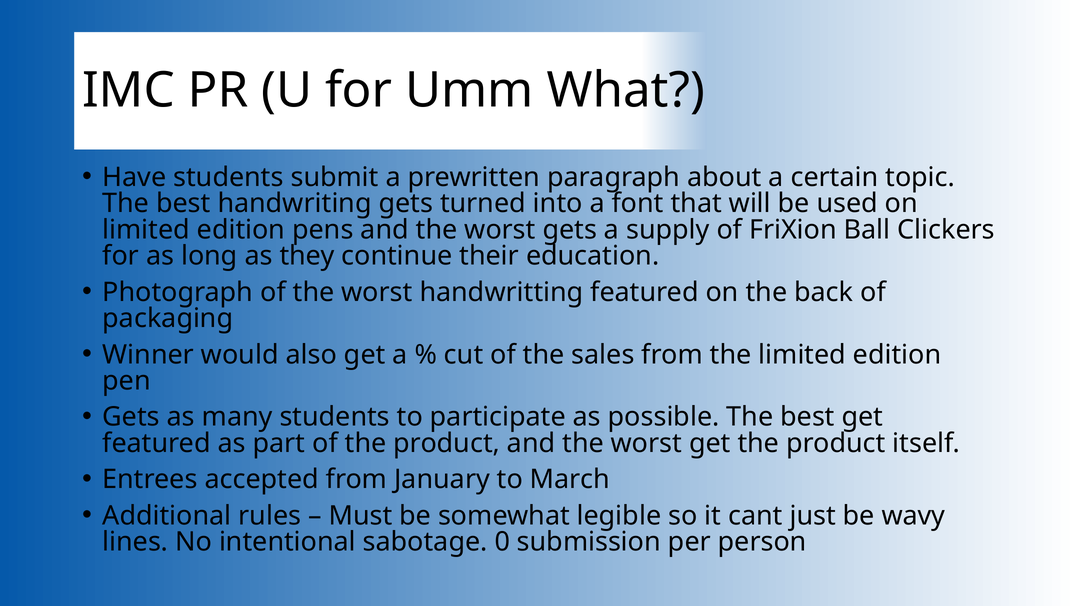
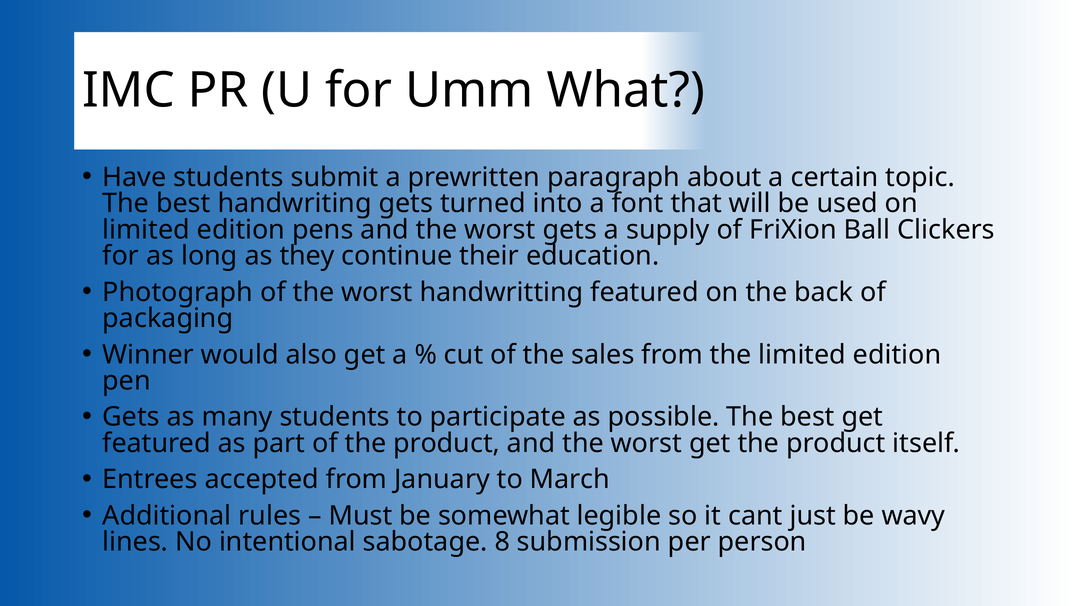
0: 0 -> 8
